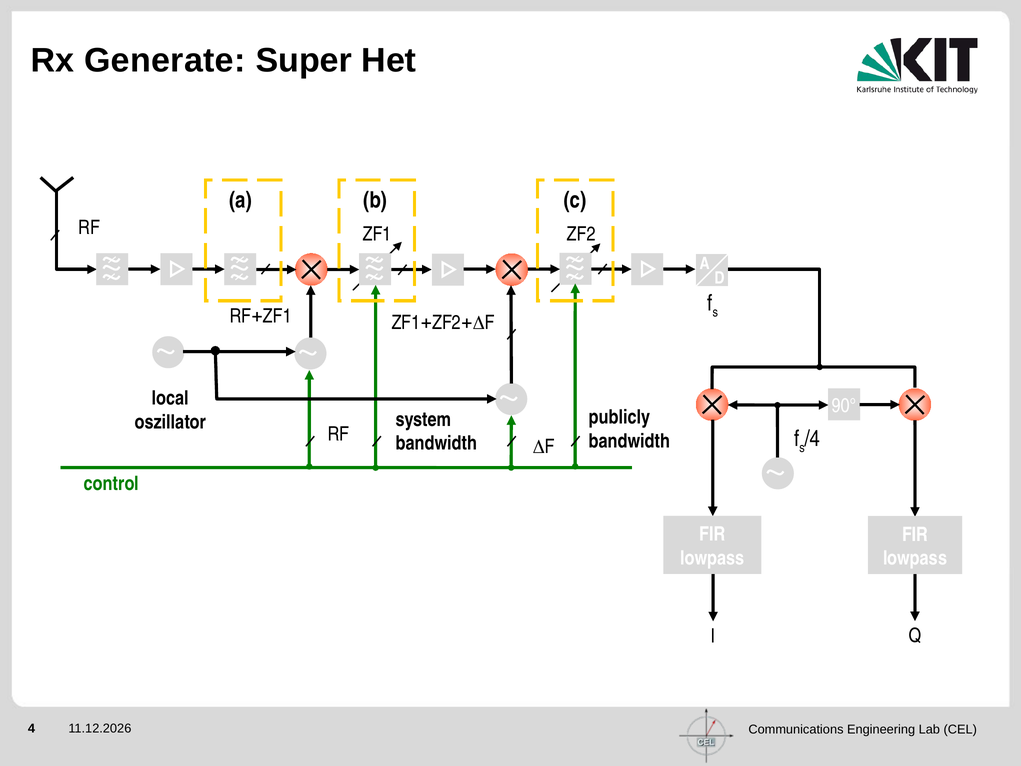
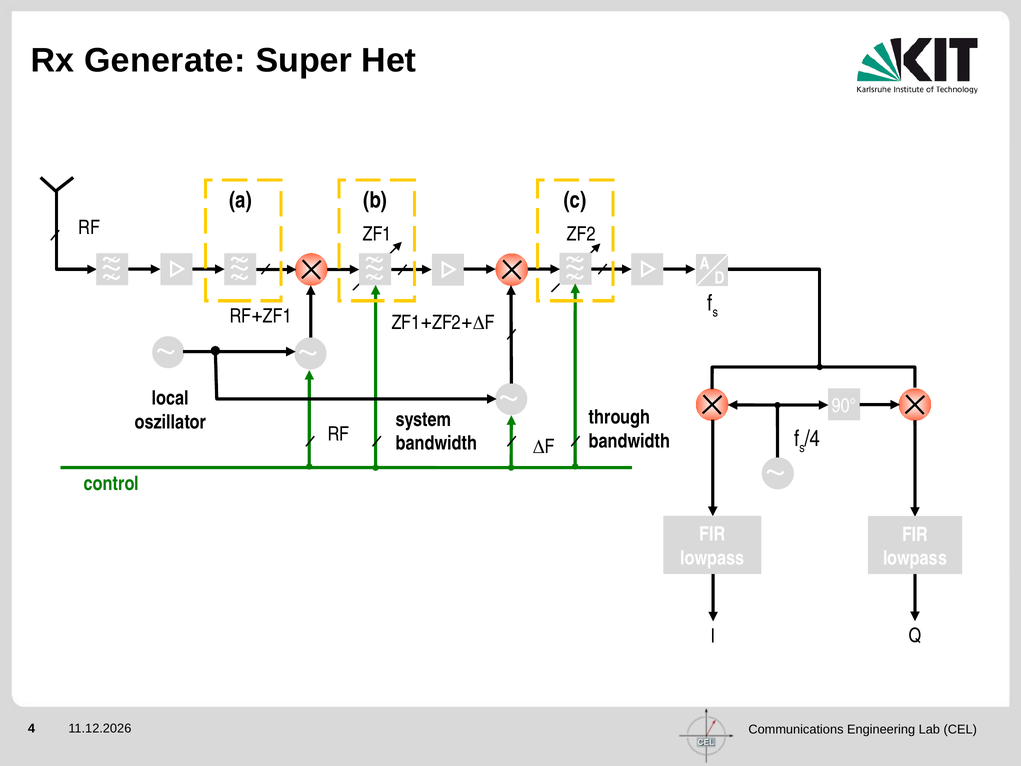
publicly: publicly -> through
